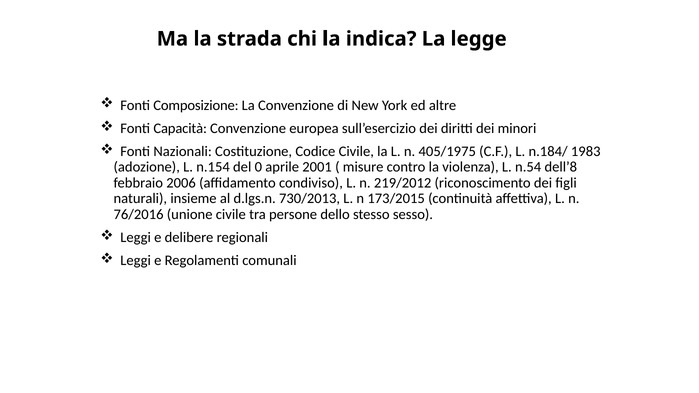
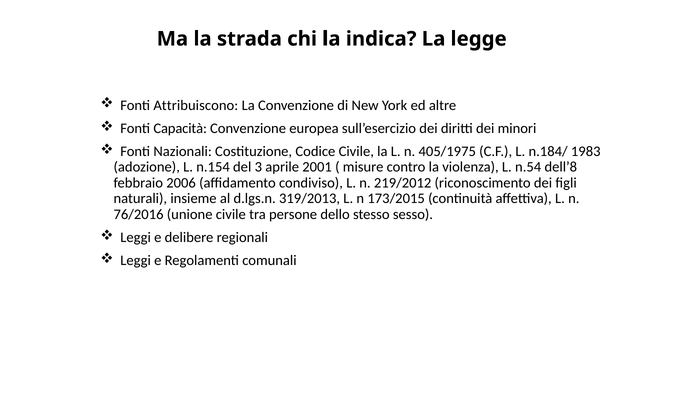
Composizione: Composizione -> Attribuiscono
0: 0 -> 3
730/2013: 730/2013 -> 319/2013
